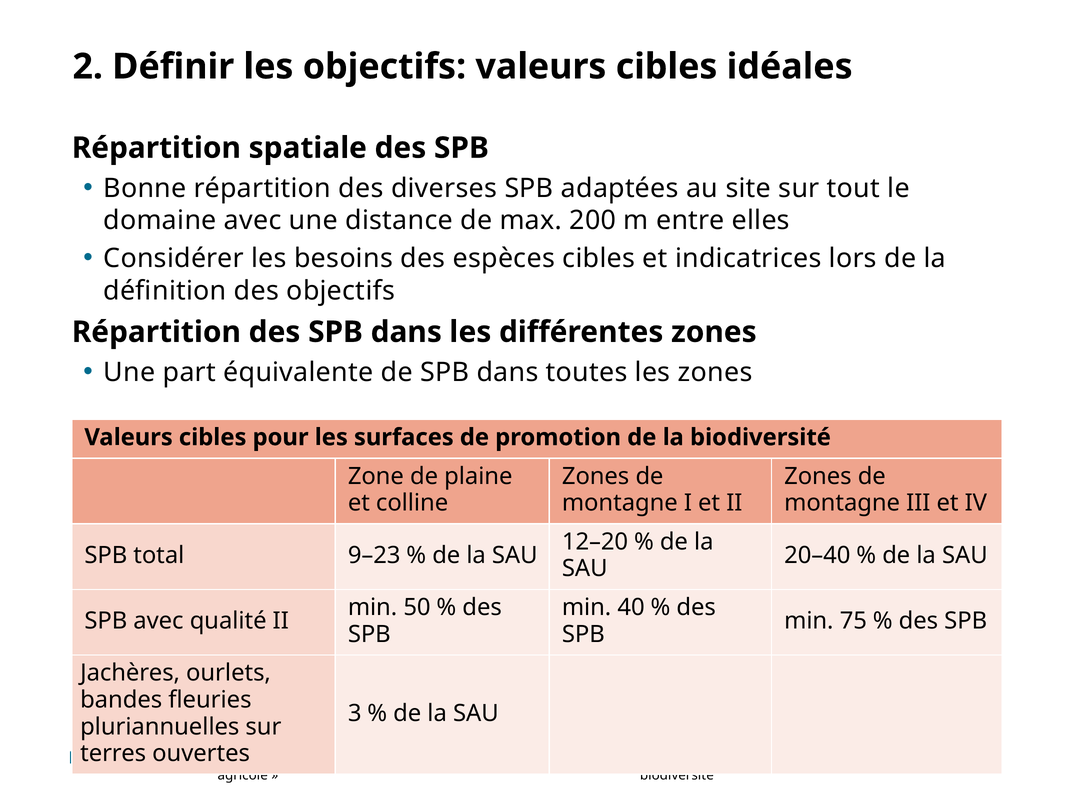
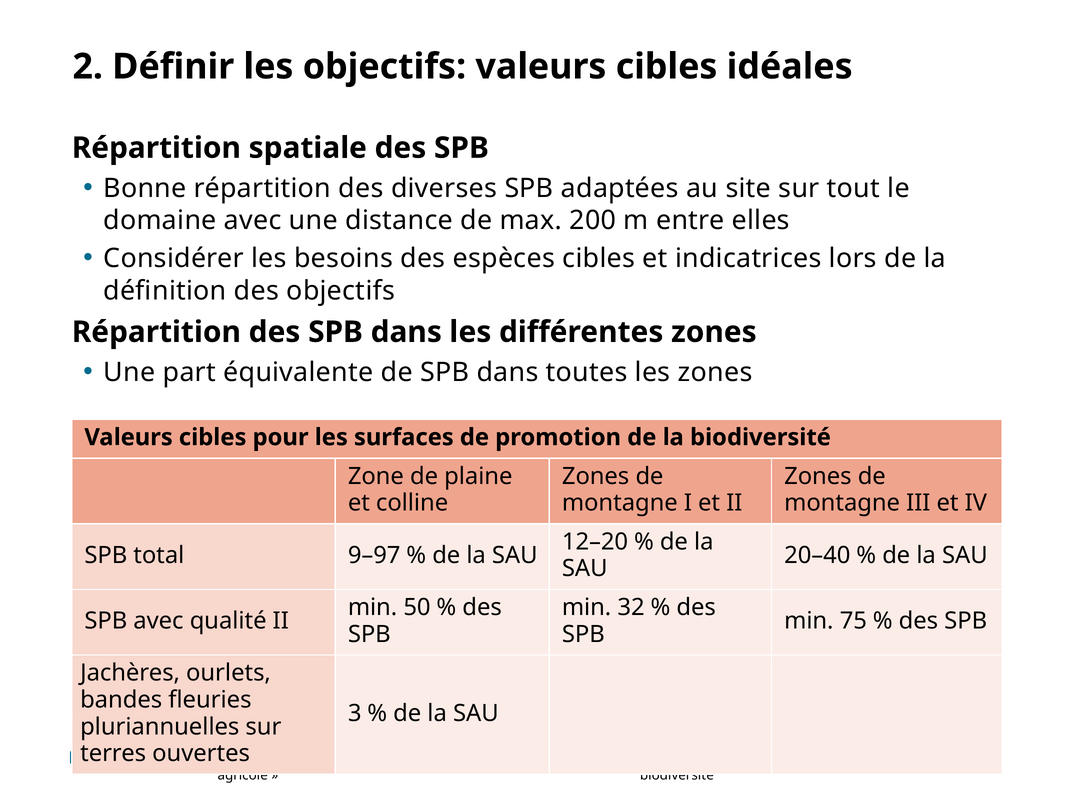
9–23: 9–23 -> 9–97
40: 40 -> 32
